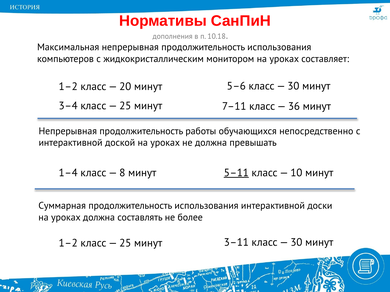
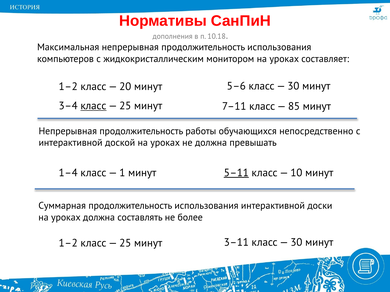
класс at (93, 106) underline: none -> present
36: 36 -> 85
8: 8 -> 1
